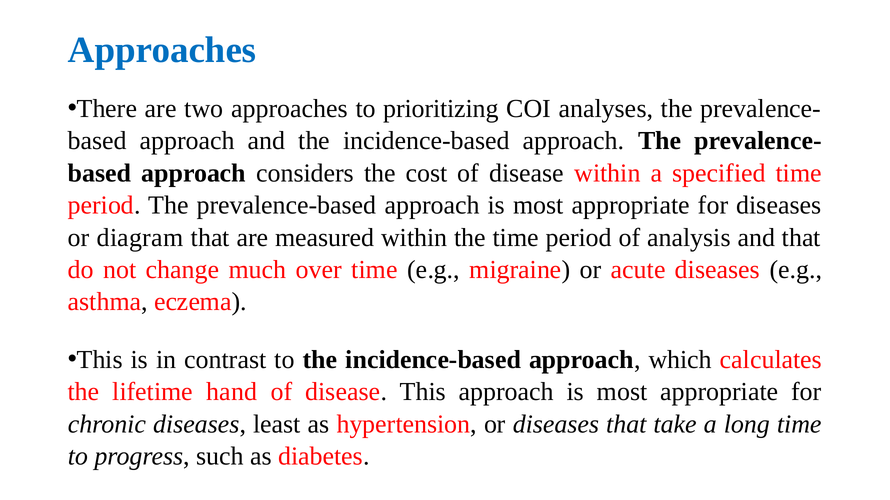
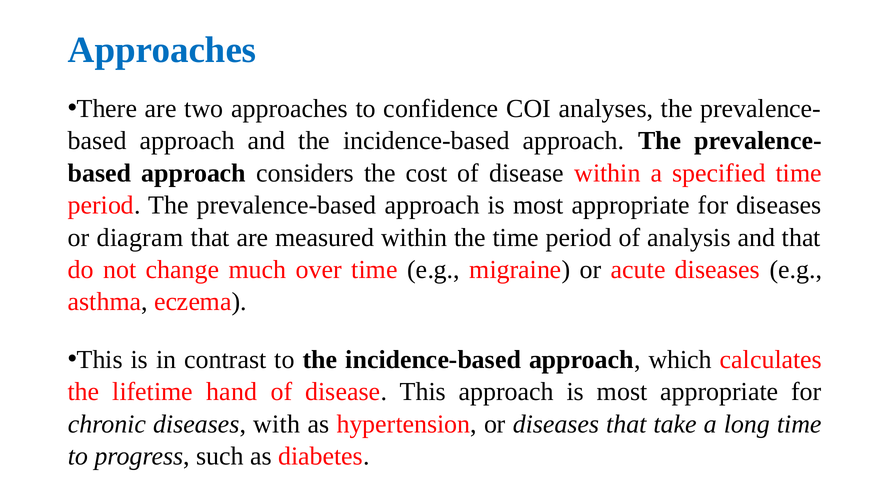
prioritizing: prioritizing -> confidence
least: least -> with
